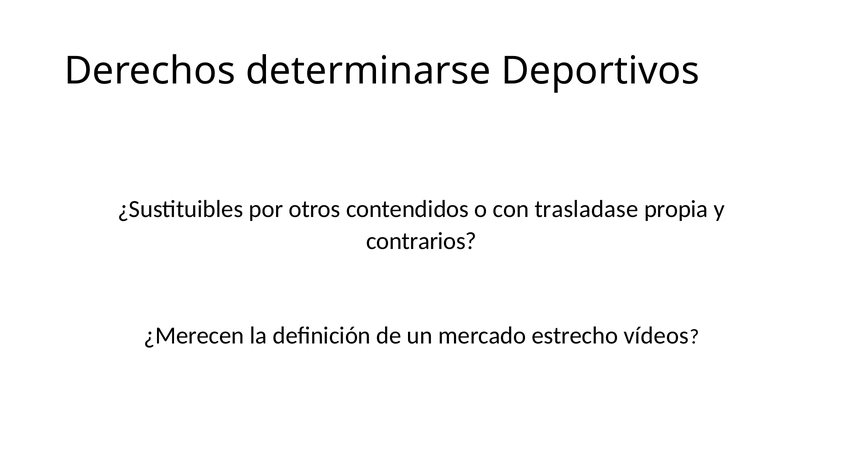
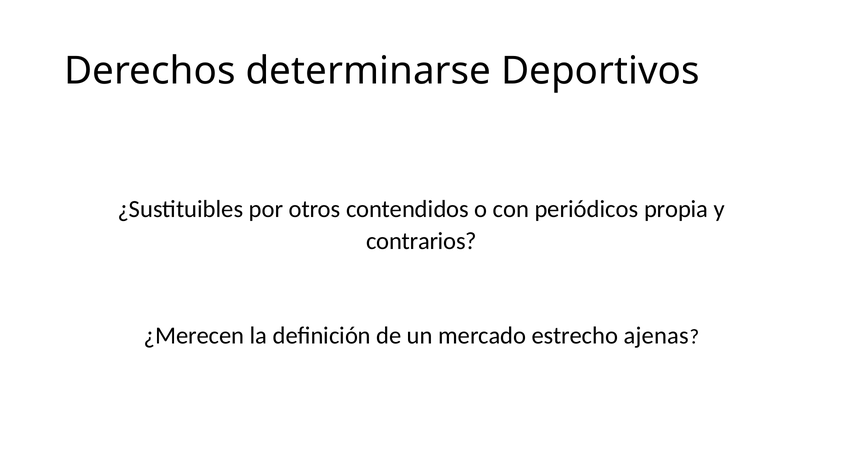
trasladase: trasladase -> periódicos
vídeos: vídeos -> ajenas
